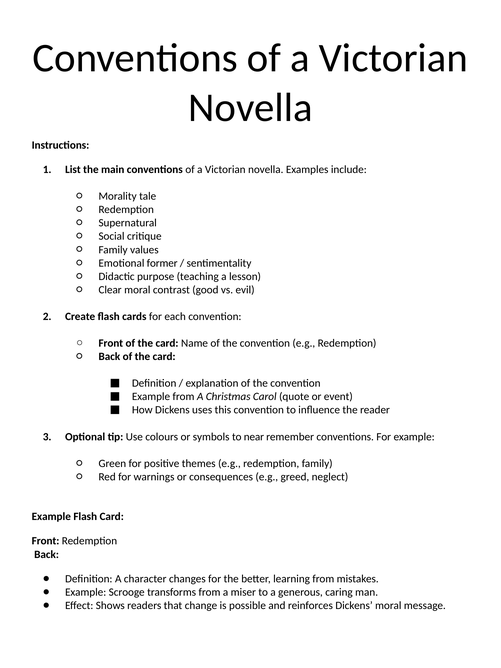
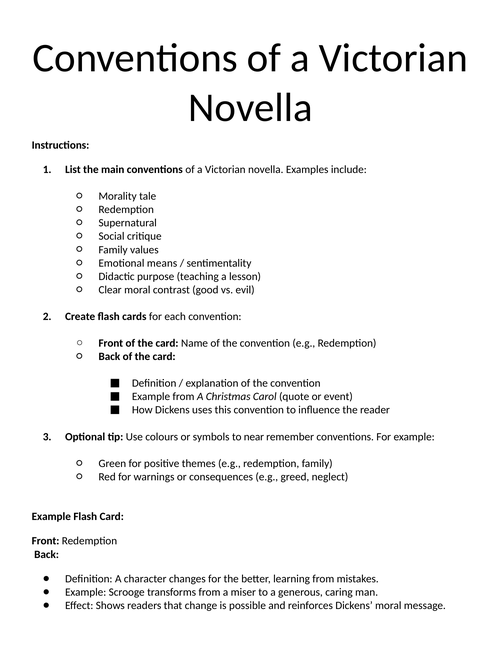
former: former -> means
